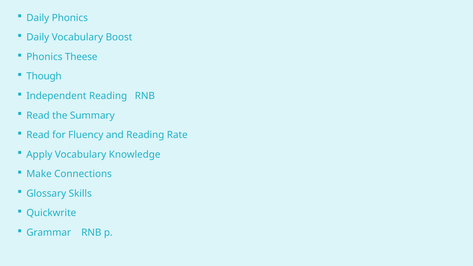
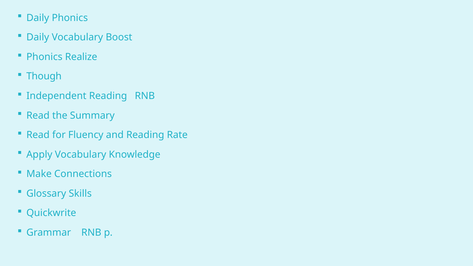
Theese: Theese -> Realize
